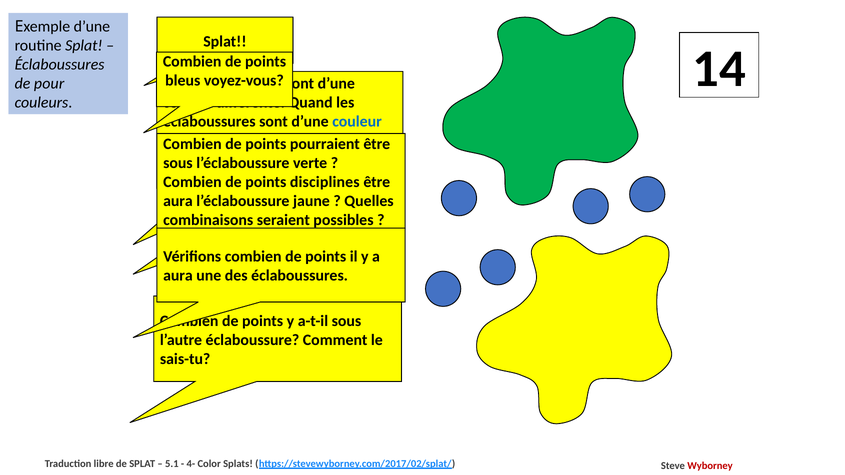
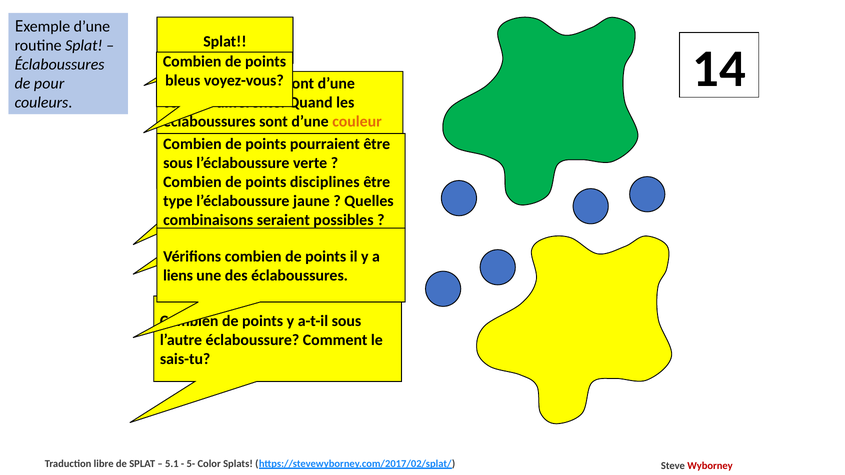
couleur at (357, 122) colour: blue -> orange
aura at (178, 201): aura -> type
aura at (178, 276): aura -> liens
4-: 4- -> 5-
